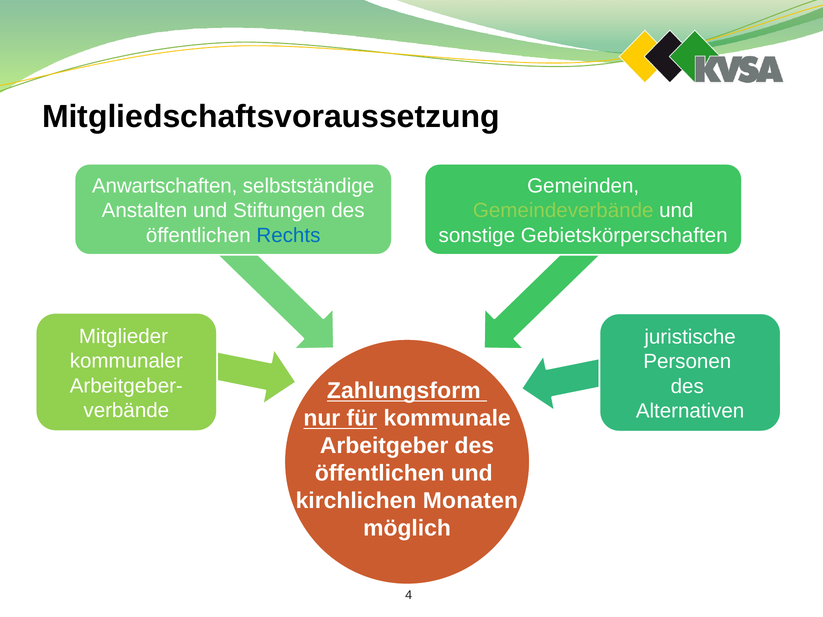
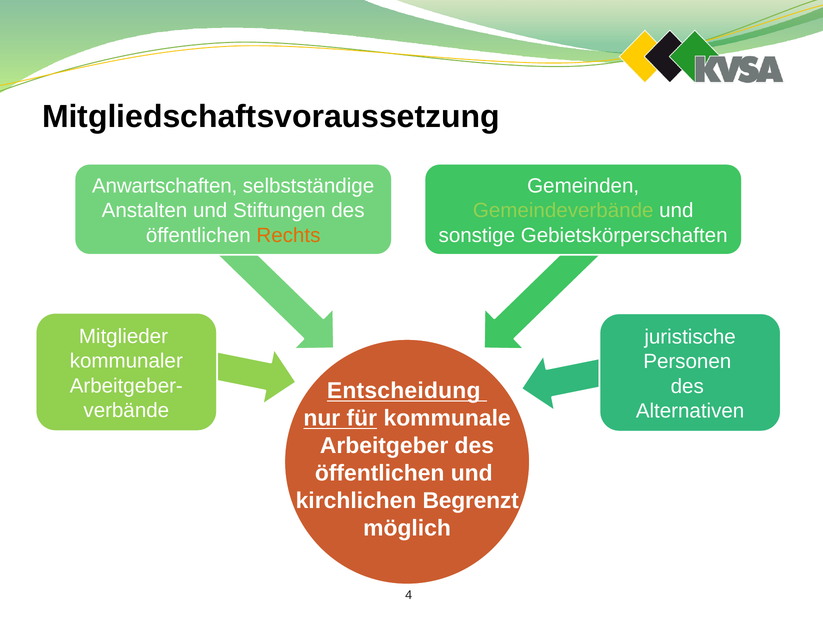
Rechts colour: blue -> orange
Zahlungsform: Zahlungsform -> Entscheidung
Monaten: Monaten -> Begrenzt
